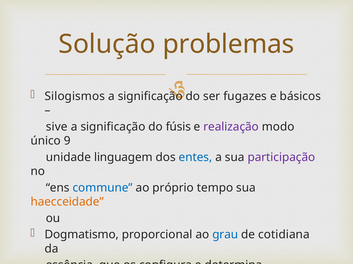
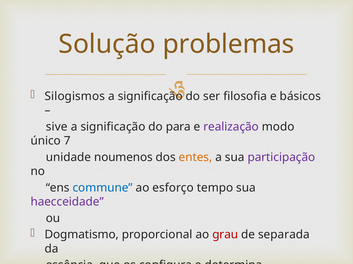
fugazes: fugazes -> filosofia
fúsis: fúsis -> para
9: 9 -> 7
linguagem: linguagem -> noumenos
entes colour: blue -> orange
próprio: próprio -> esforço
haecceidade colour: orange -> purple
grau colour: blue -> red
cotidiana: cotidiana -> separada
